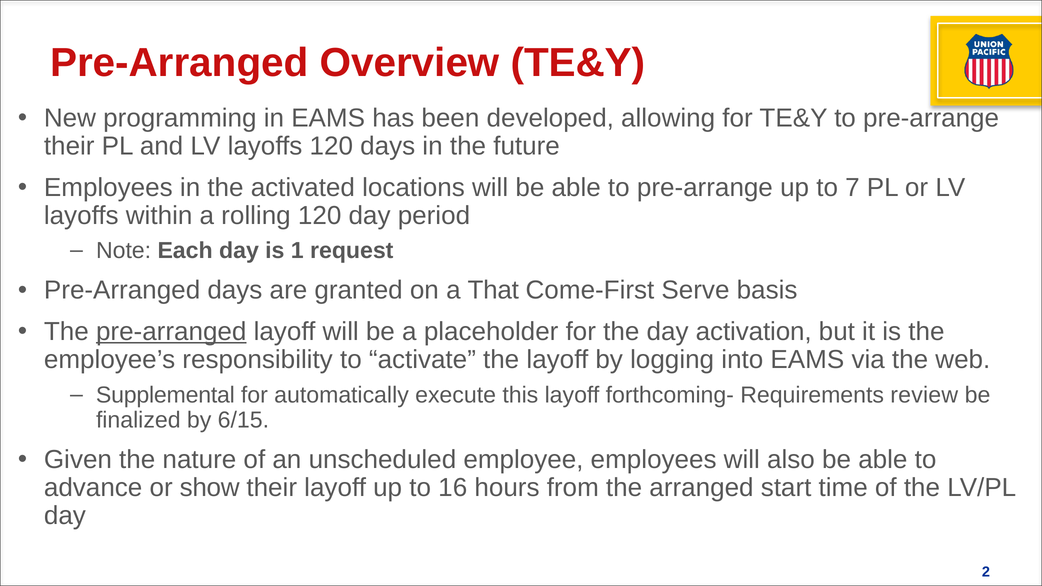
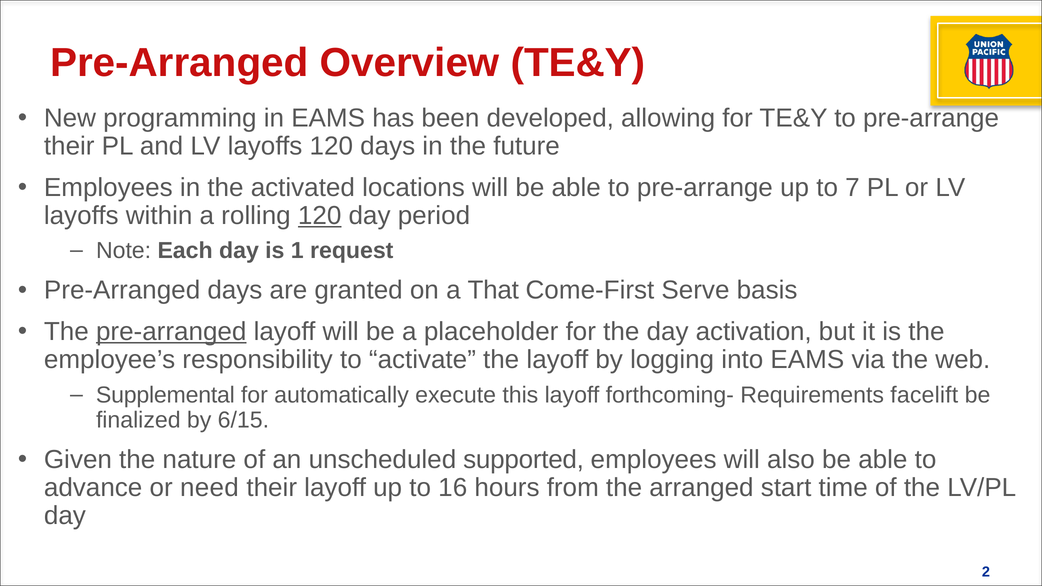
120 at (320, 216) underline: none -> present
review: review -> facelift
employee: employee -> supported
show: show -> need
